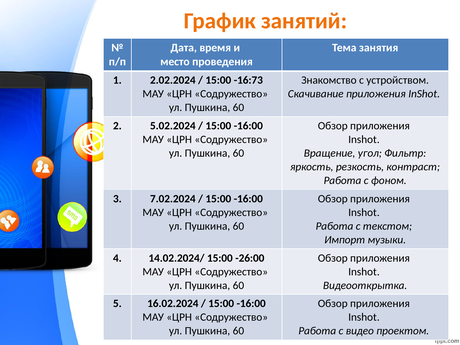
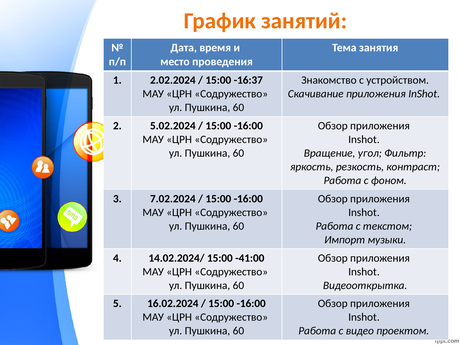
-16:73: -16:73 -> -16:37
-26:00: -26:00 -> -41:00
